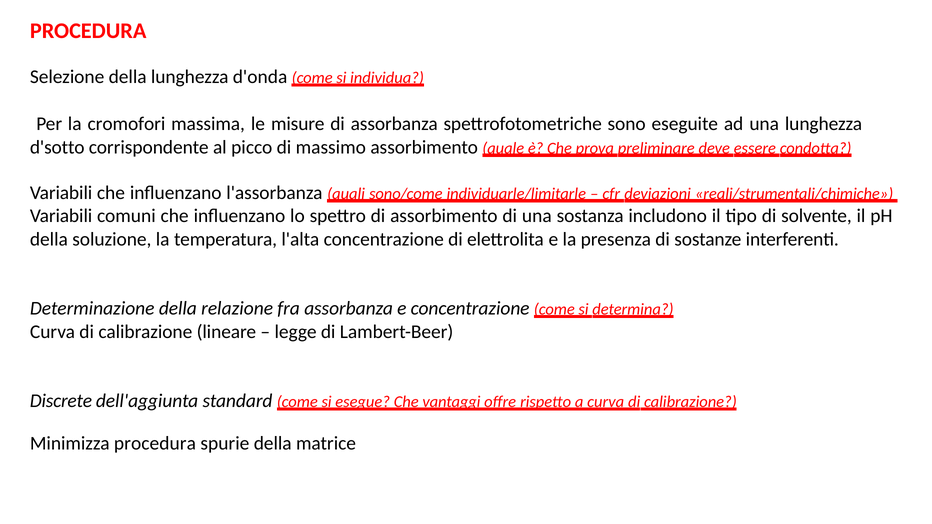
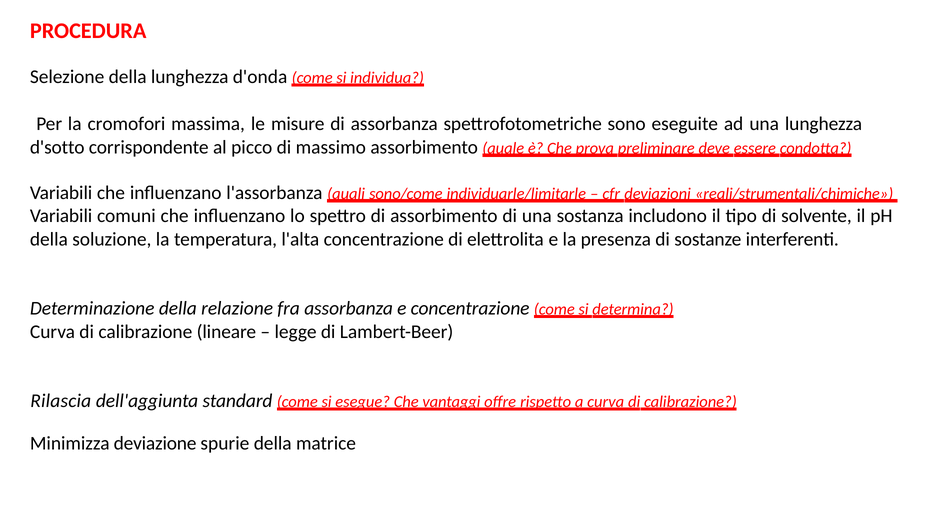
Discrete: Discrete -> Rilascia
Minimizza procedura: procedura -> deviazione
